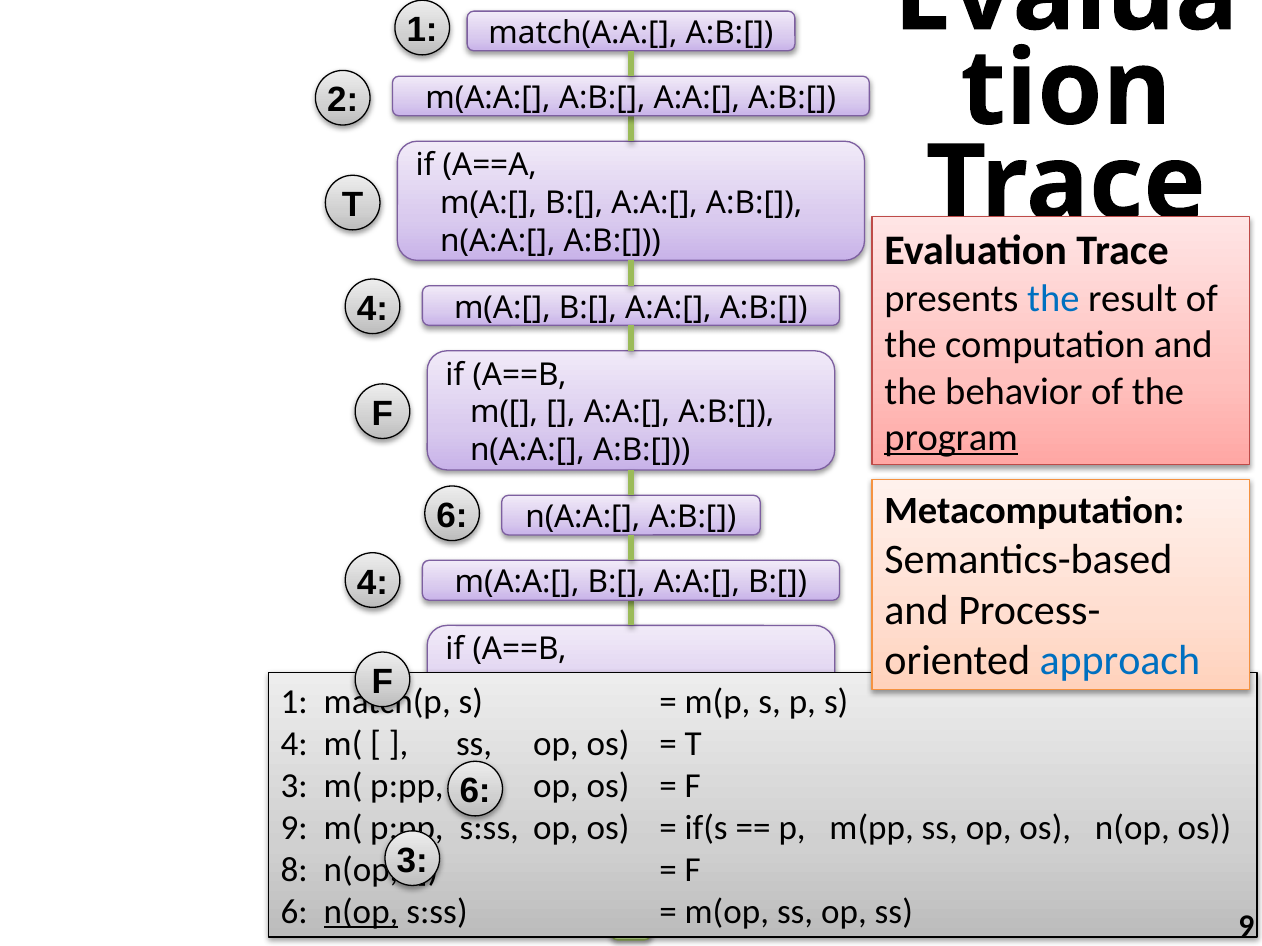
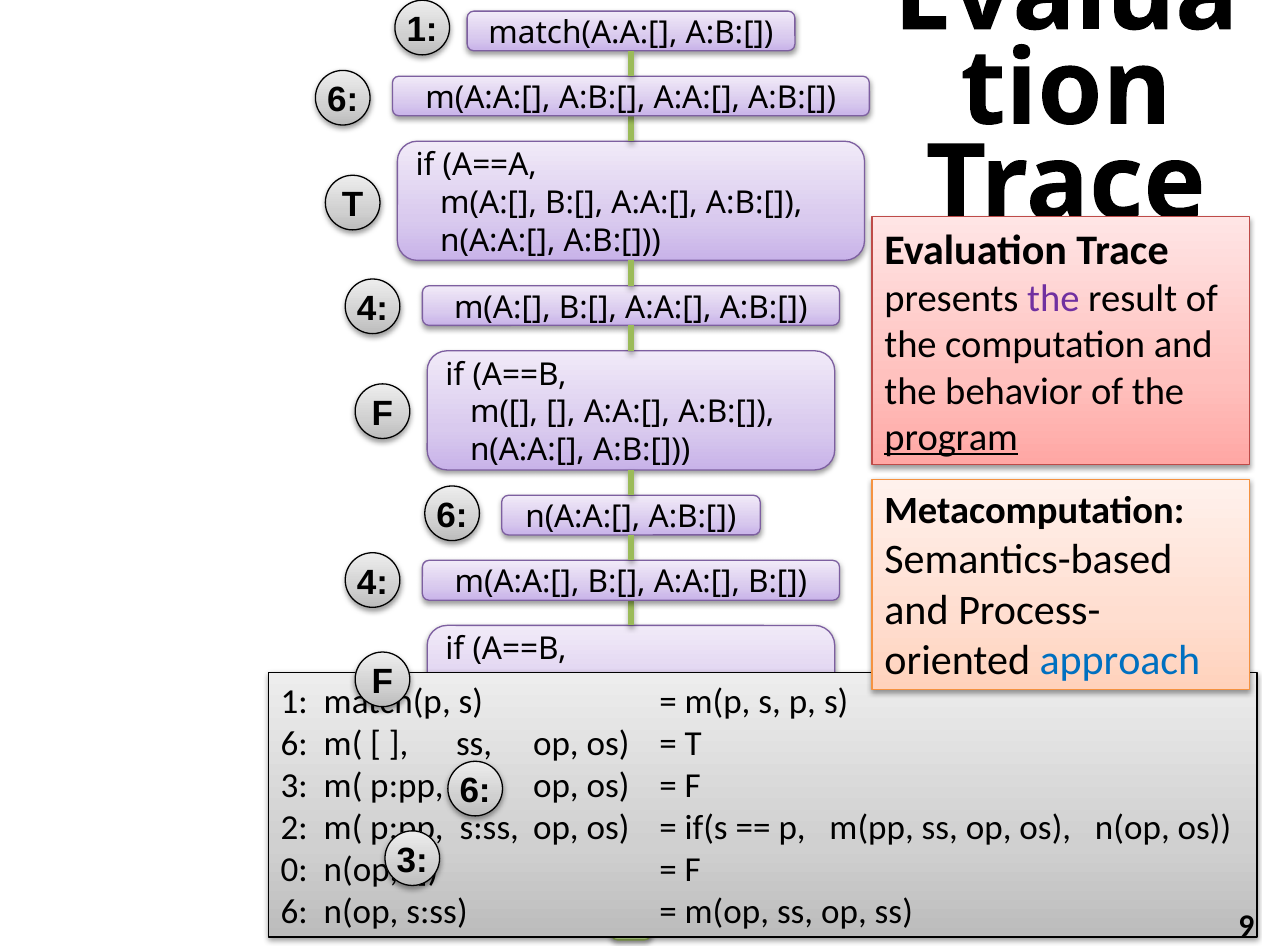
2 at (343, 100): 2 -> 6
the at (1053, 299) colour: blue -> purple
4 at (294, 744): 4 -> 6
9 at (294, 828): 9 -> 2
8: 8 -> 0
n(op at (361, 913) underline: present -> none
